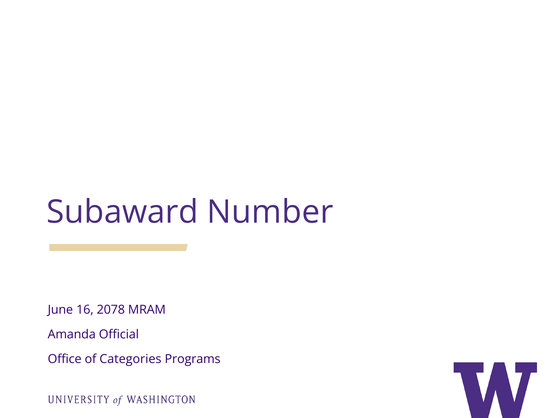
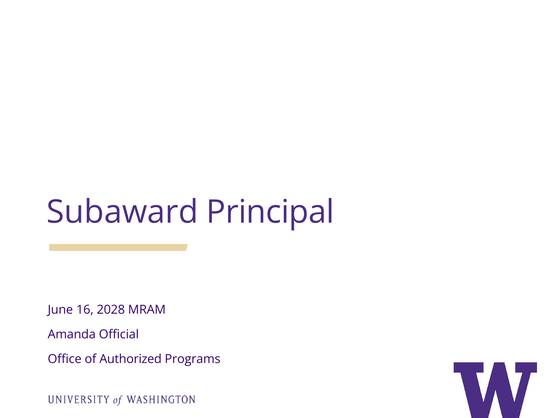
Number: Number -> Principal
2078: 2078 -> 2028
Categories: Categories -> Authorized
